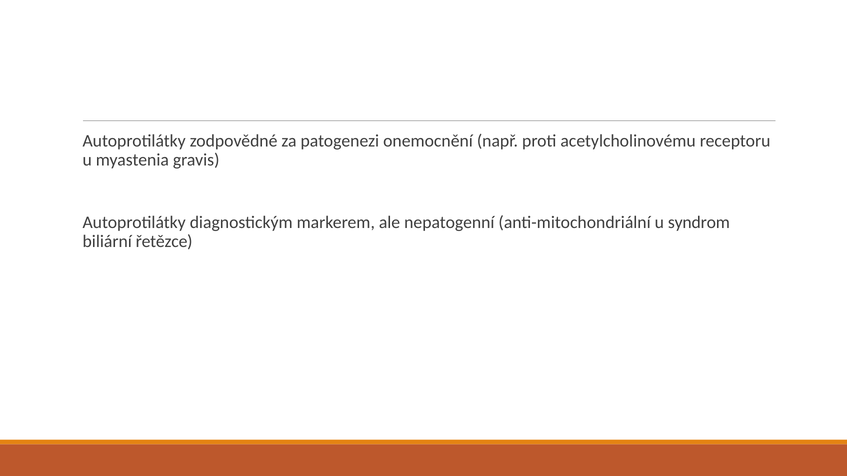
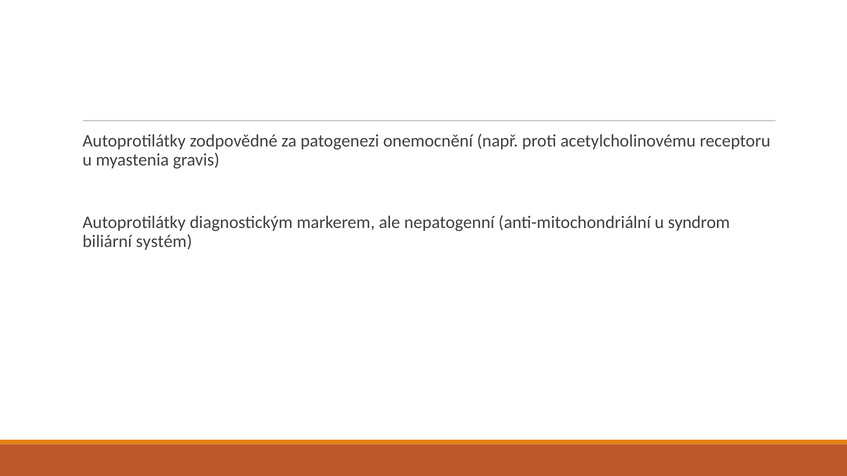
řetězce: řetězce -> systém
